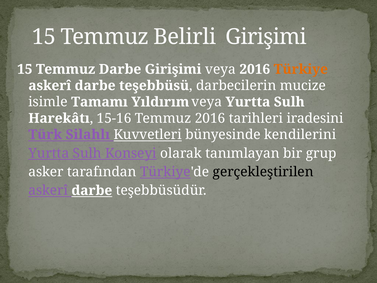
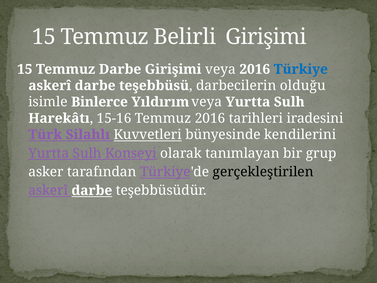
Türkiye colour: orange -> blue
mucize: mucize -> olduğu
Tamamı: Tamamı -> Binlerce
